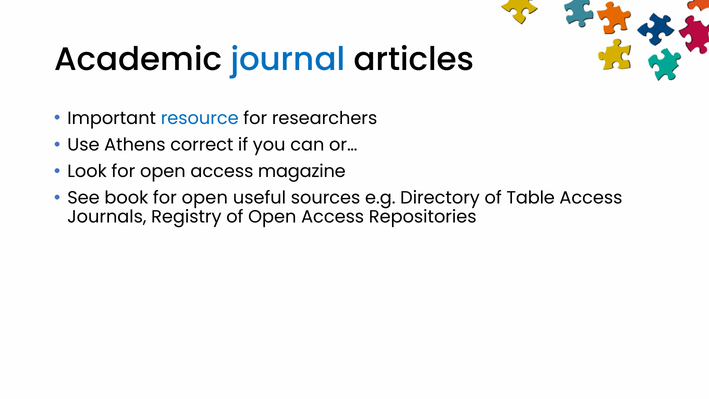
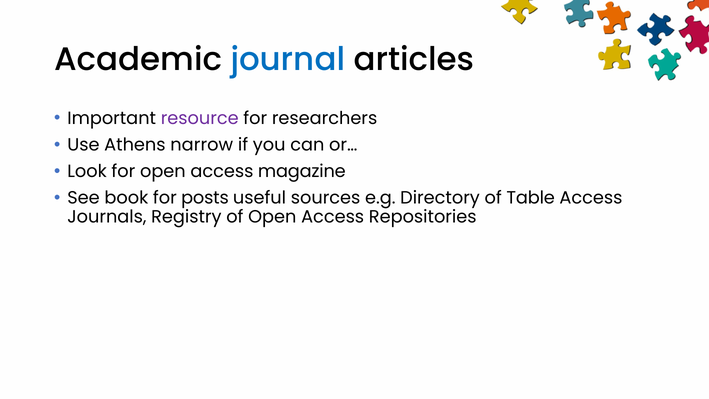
resource colour: blue -> purple
correct: correct -> narrow
book for open: open -> posts
